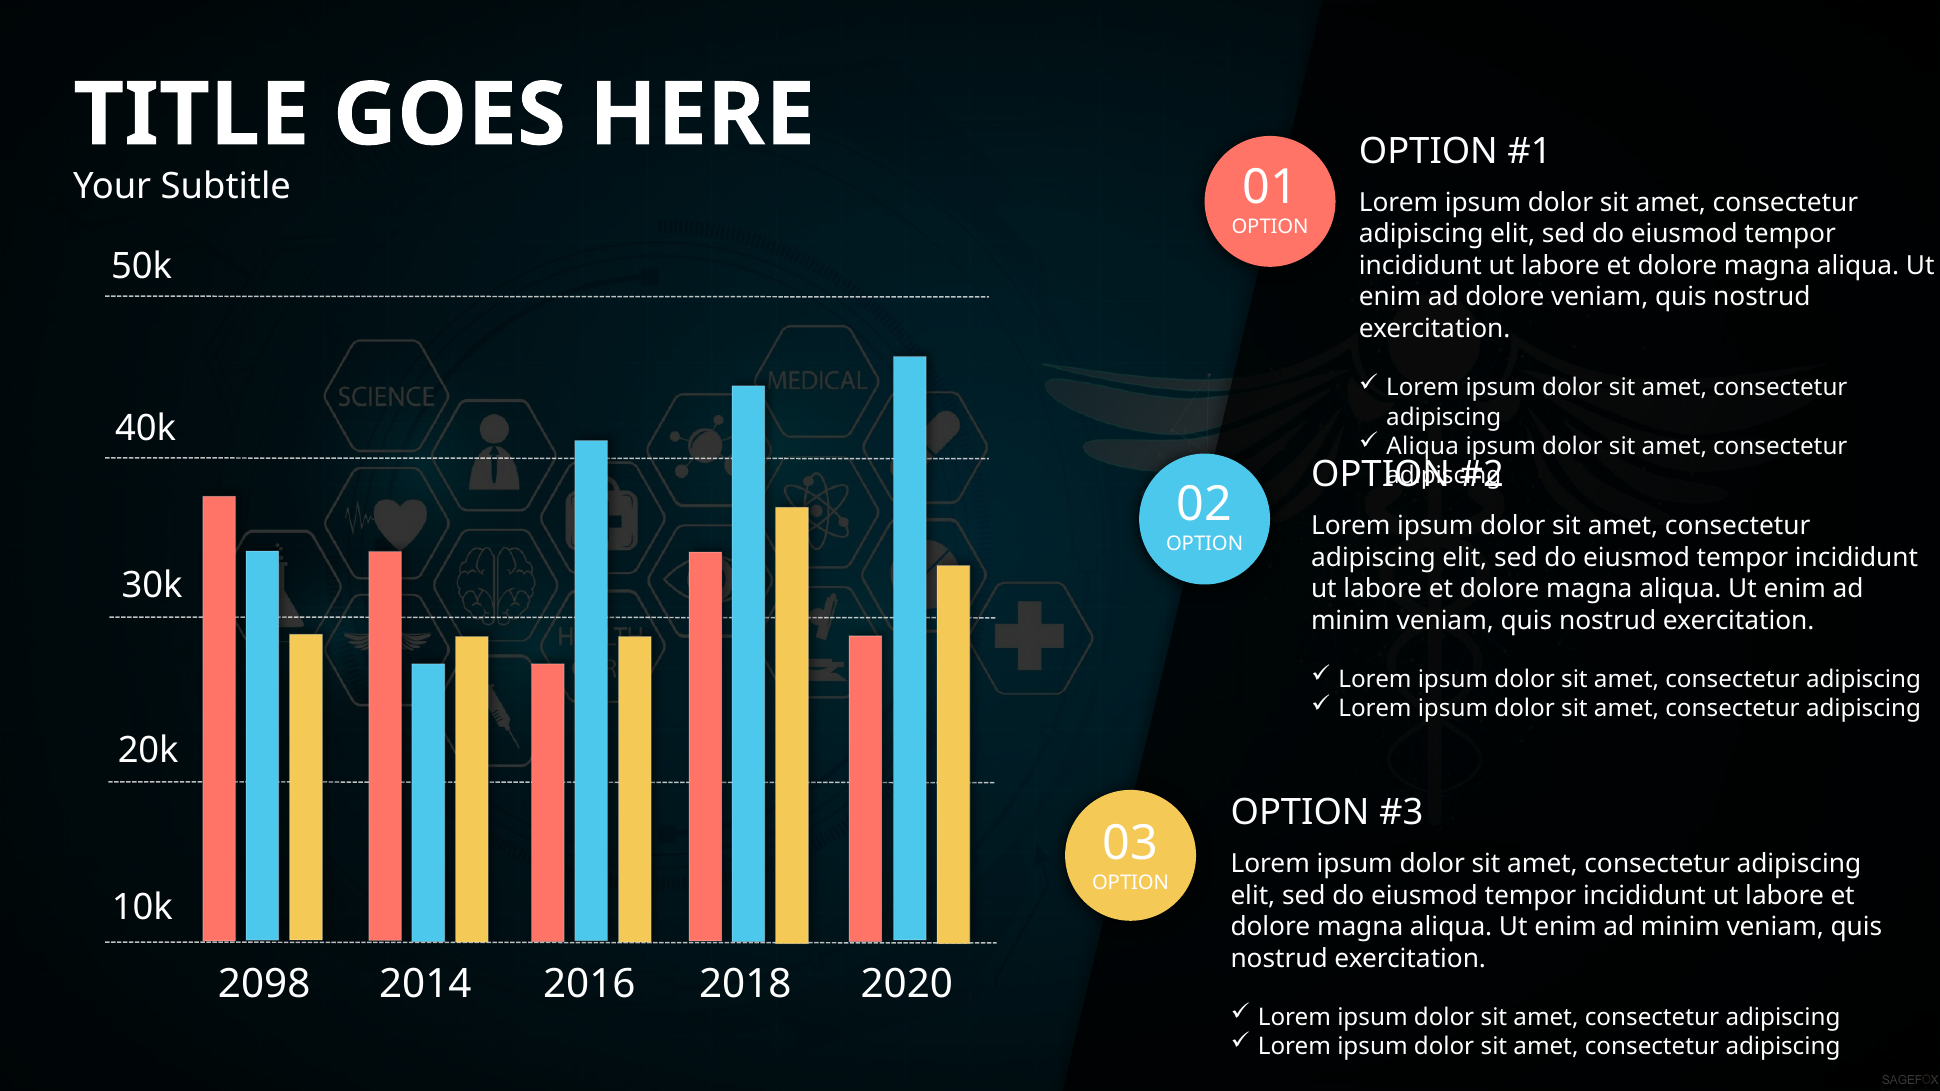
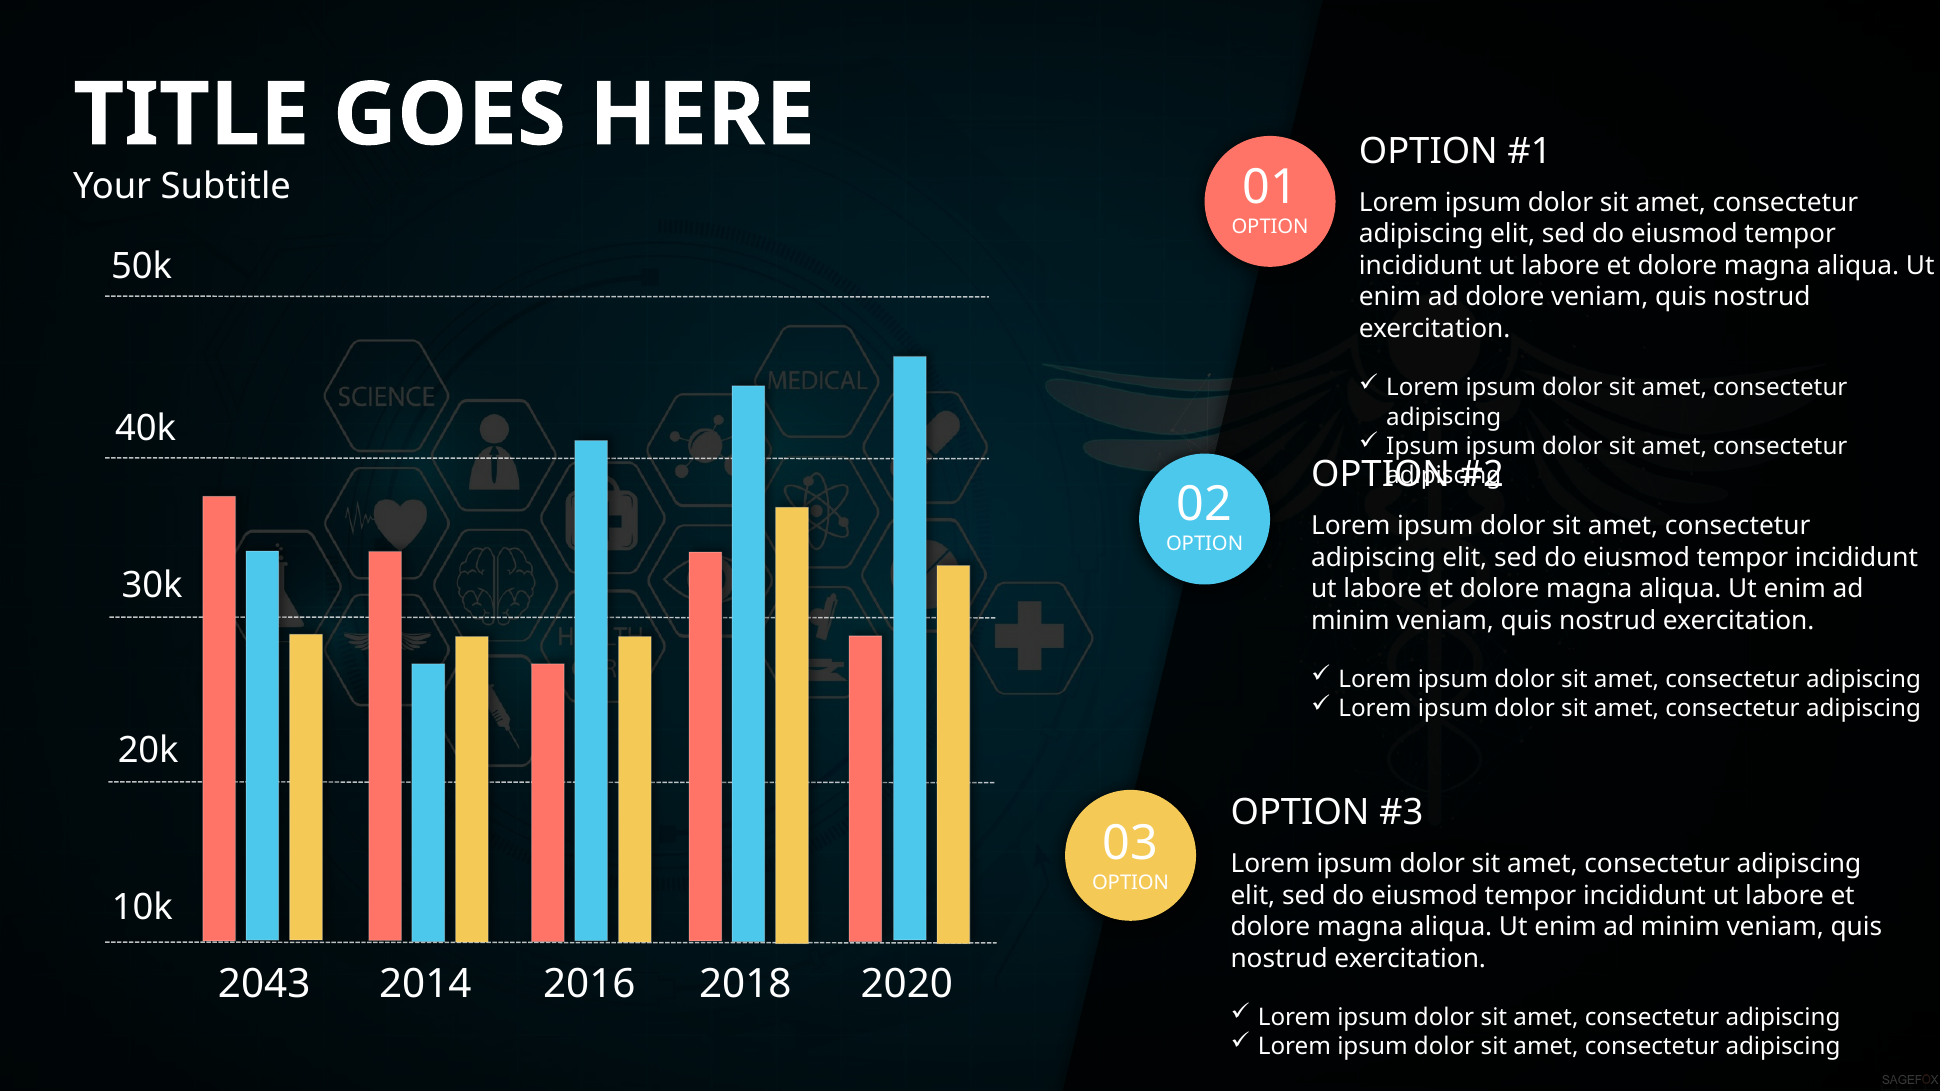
Aliqua at (1423, 446): Aliqua -> Ipsum
2098: 2098 -> 2043
